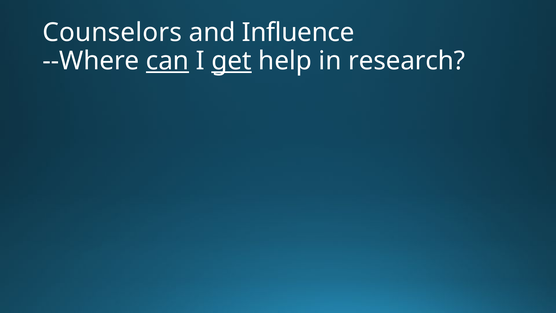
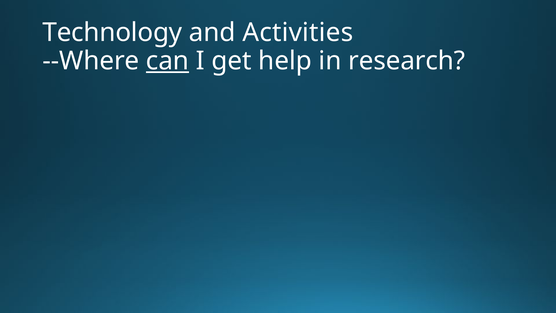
Counselors: Counselors -> Technology
Influence: Influence -> Activities
get underline: present -> none
